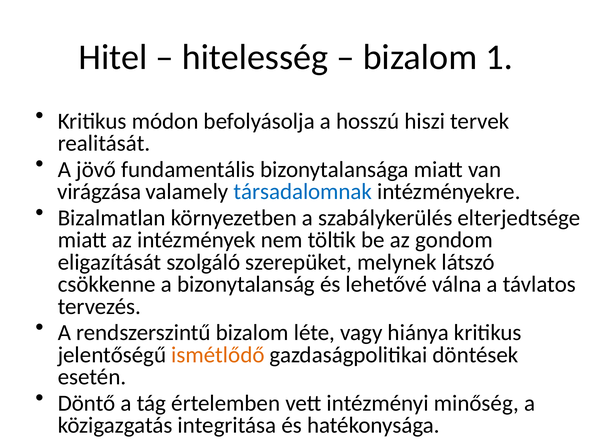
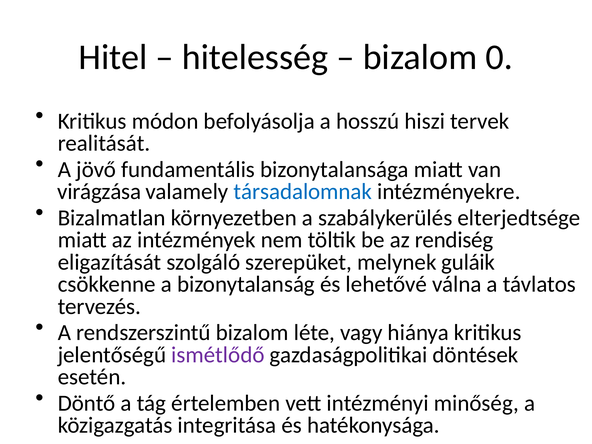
1: 1 -> 0
gondom: gondom -> rendiség
látszó: látszó -> guláik
ismétlődő colour: orange -> purple
